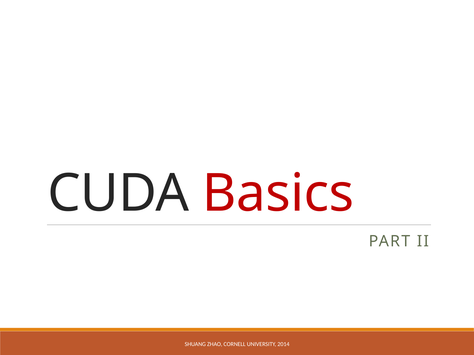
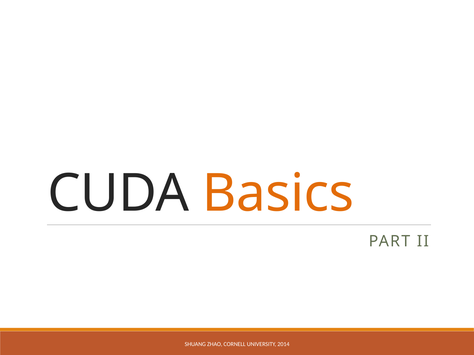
Basics colour: red -> orange
